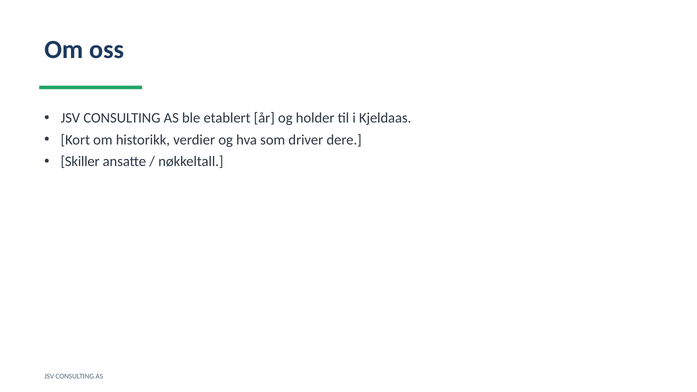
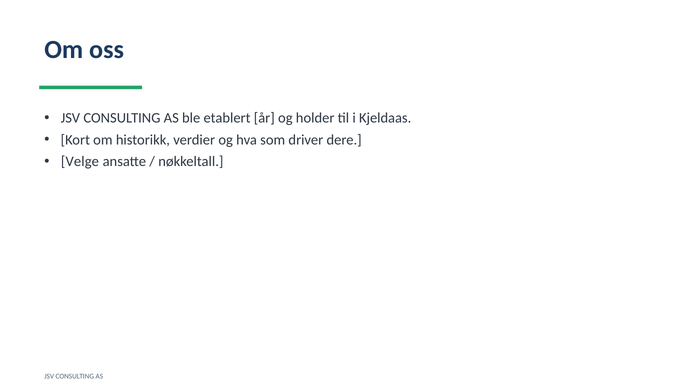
Skiller: Skiller -> Velge
